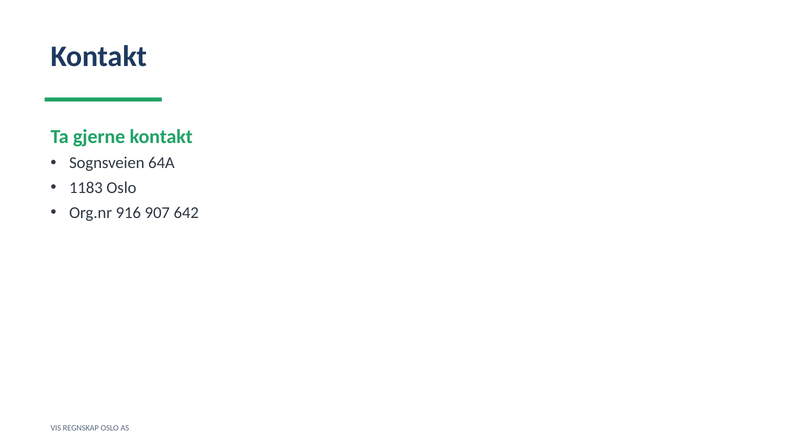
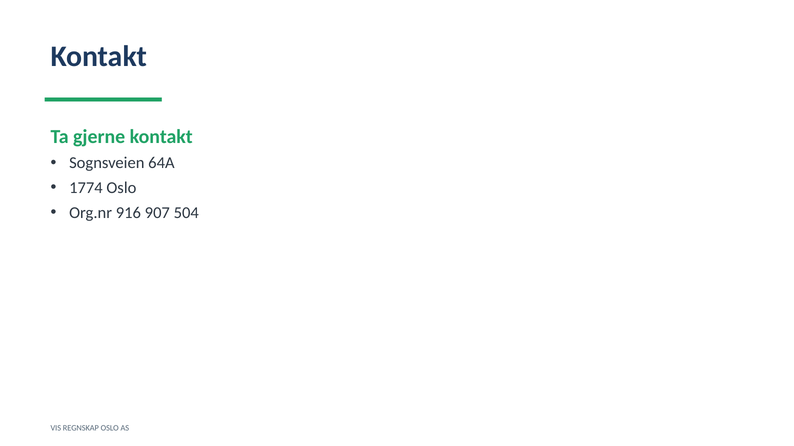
1183: 1183 -> 1774
642: 642 -> 504
